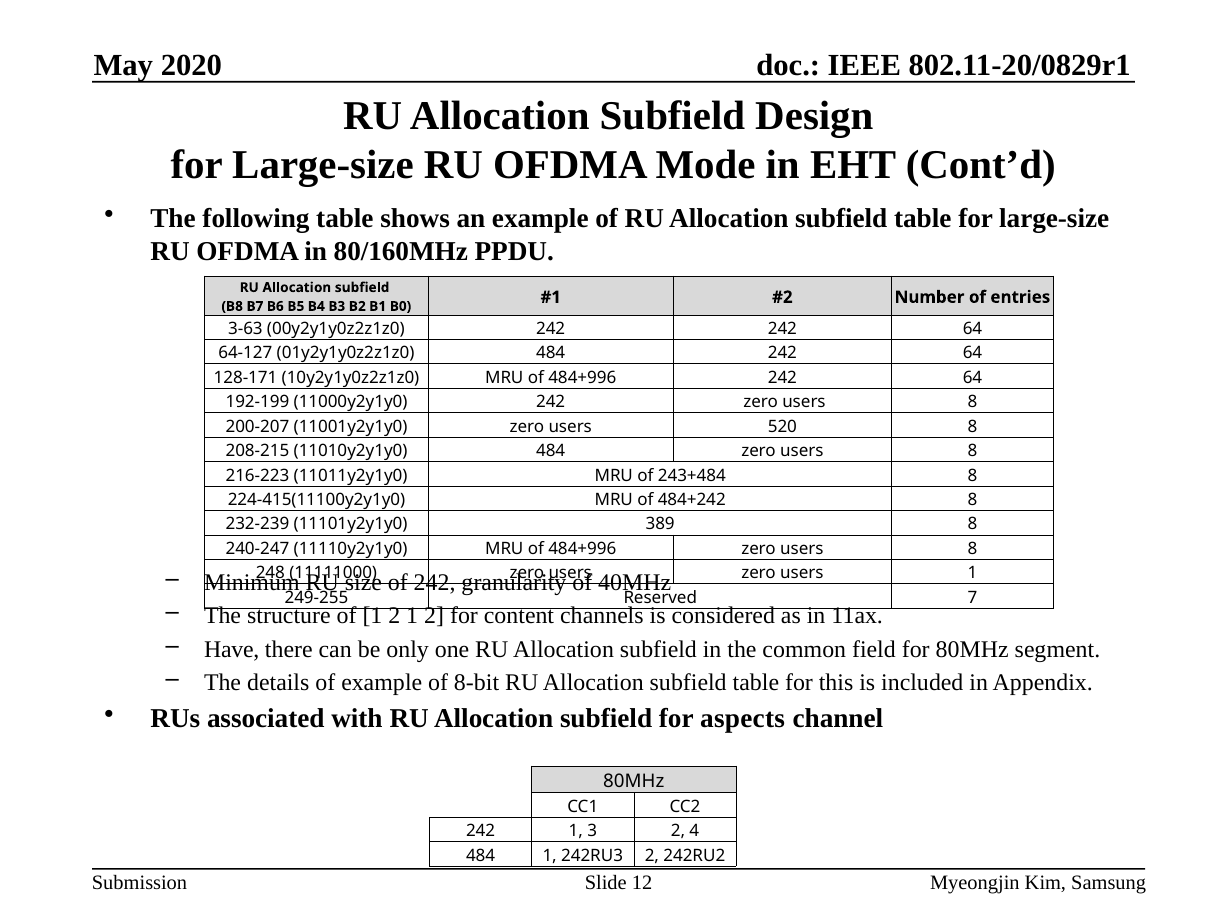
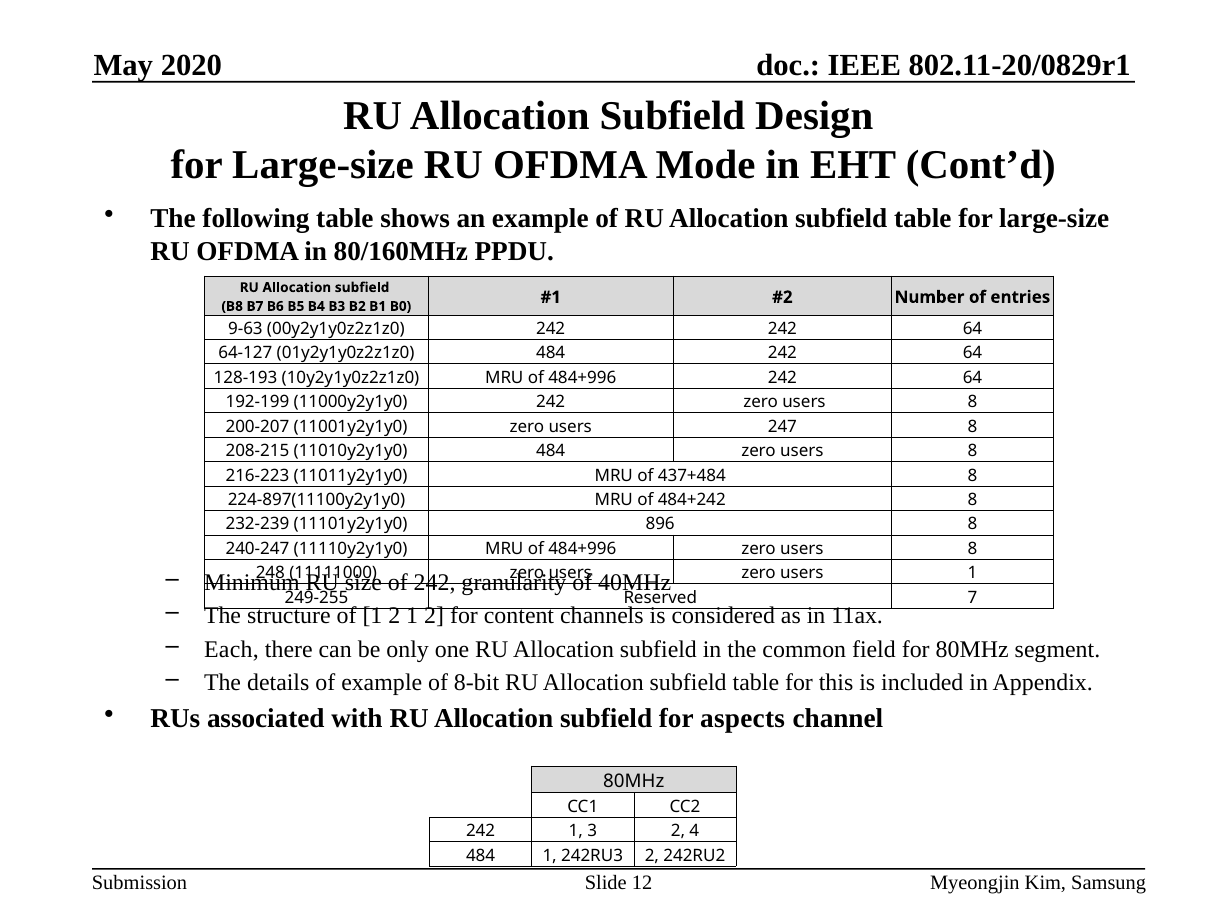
3-63: 3-63 -> 9-63
128-171: 128-171 -> 128-193
520: 520 -> 247
243+484: 243+484 -> 437+484
224-415(11100y2y1y0: 224-415(11100y2y1y0 -> 224-897(11100y2y1y0
389: 389 -> 896
Have: Have -> Each
